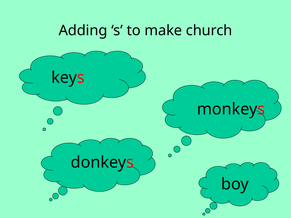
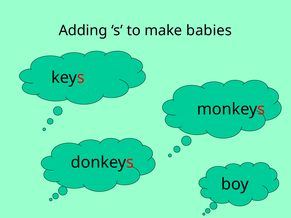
church: church -> babies
